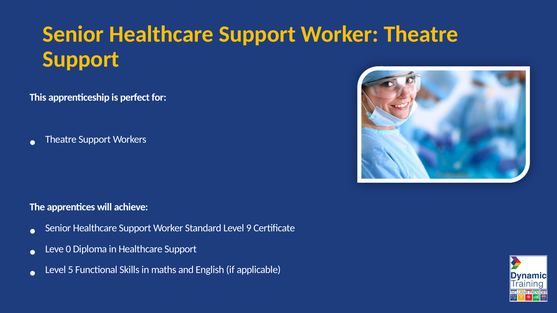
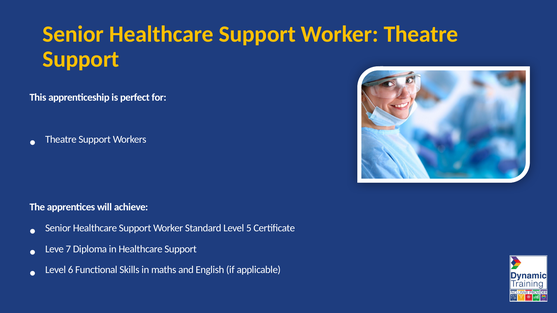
9: 9 -> 5
0: 0 -> 7
5: 5 -> 6
